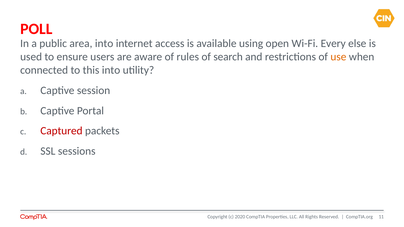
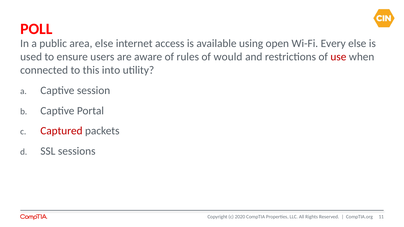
area into: into -> else
search: search -> would
use colour: orange -> red
